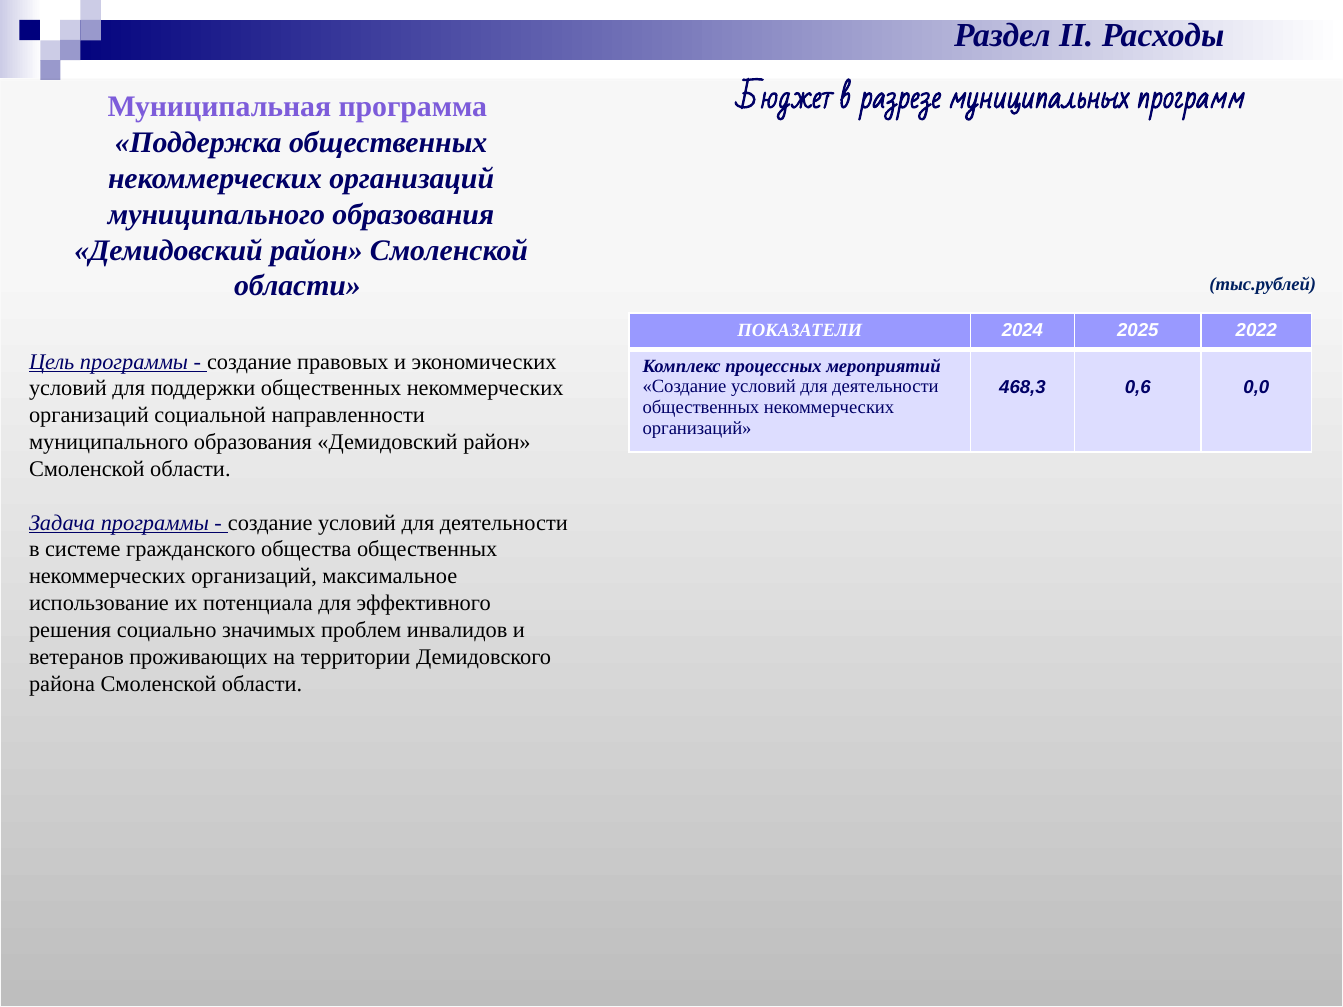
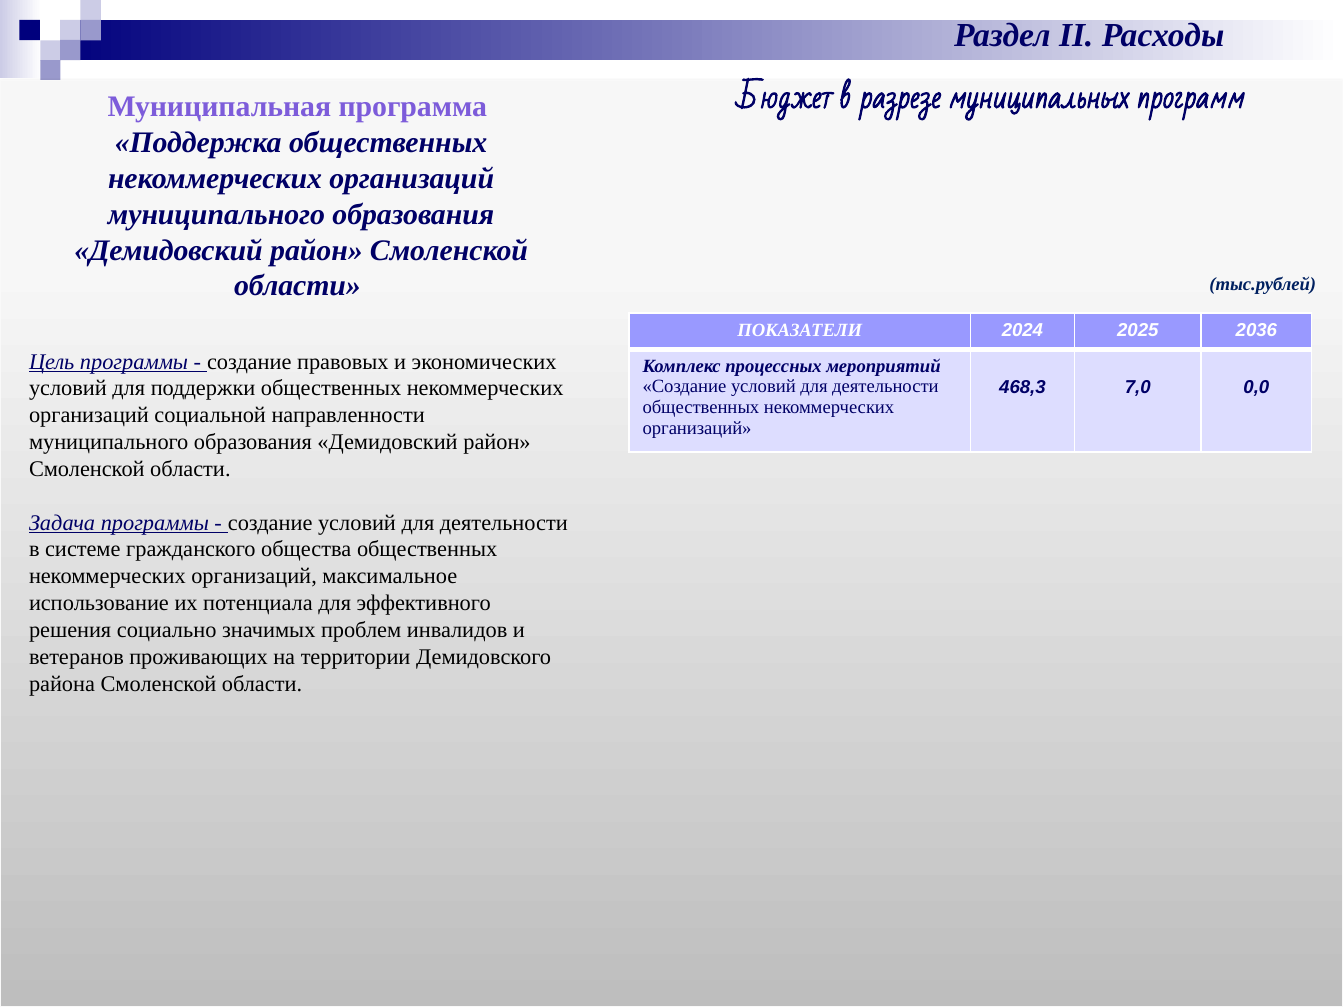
2022: 2022 -> 2036
0,6: 0,6 -> 7,0
